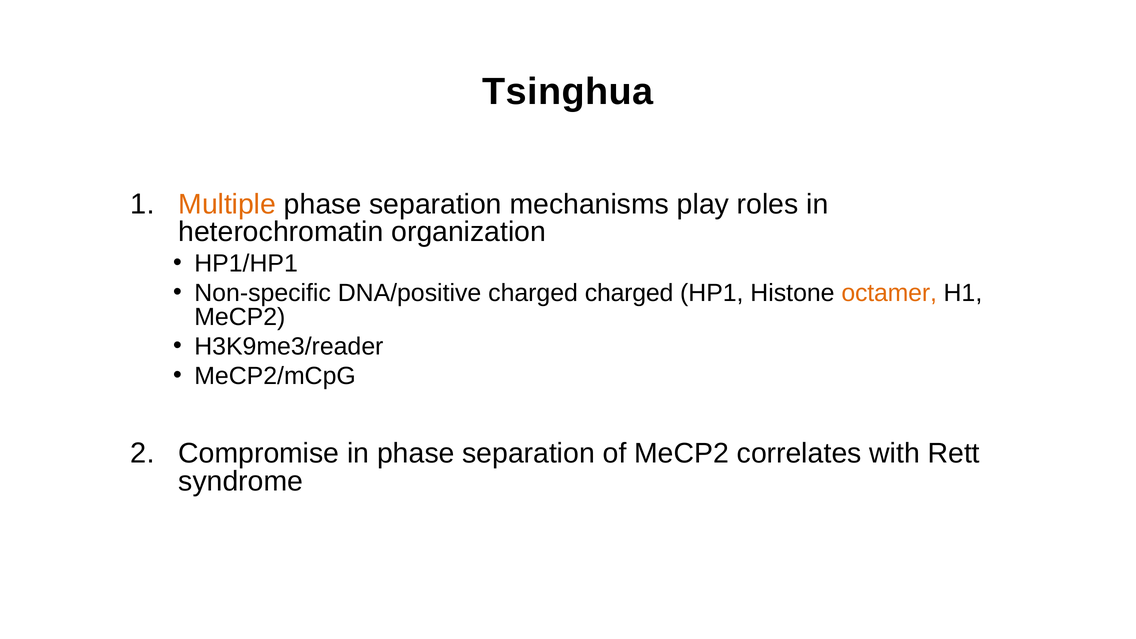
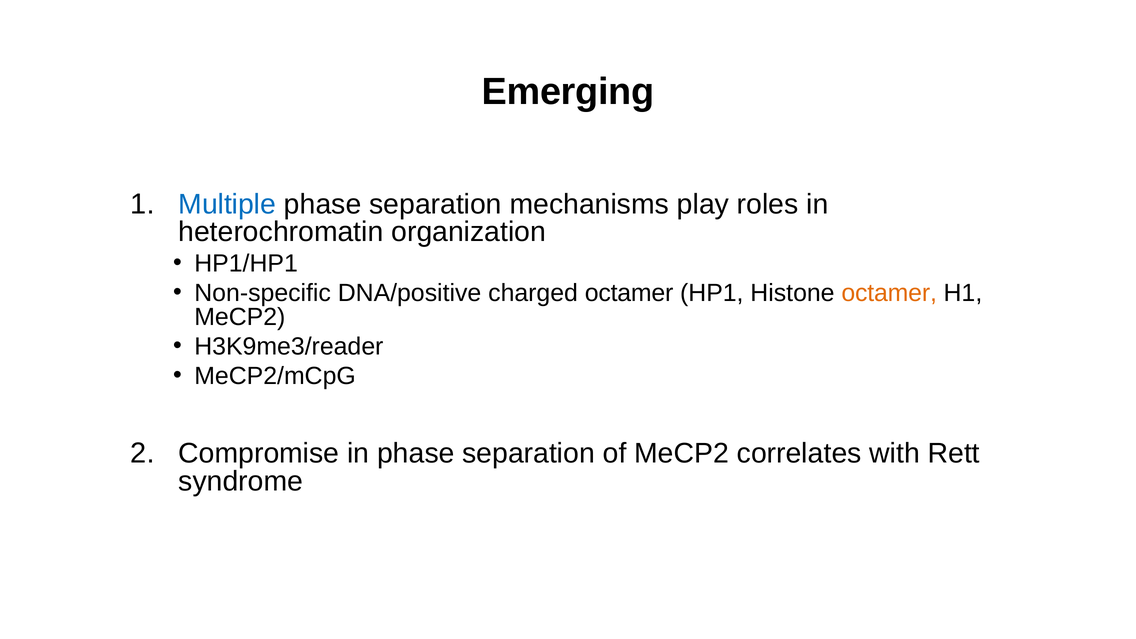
Tsinghua: Tsinghua -> Emerging
Multiple colour: orange -> blue
charged charged: charged -> octamer
